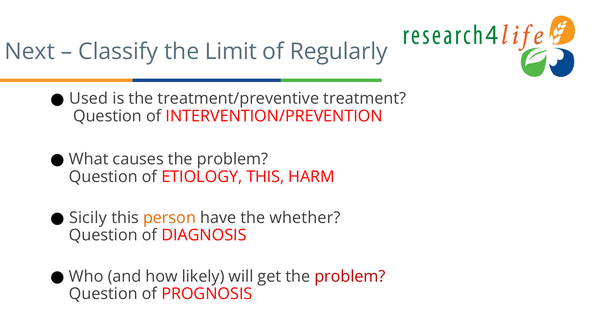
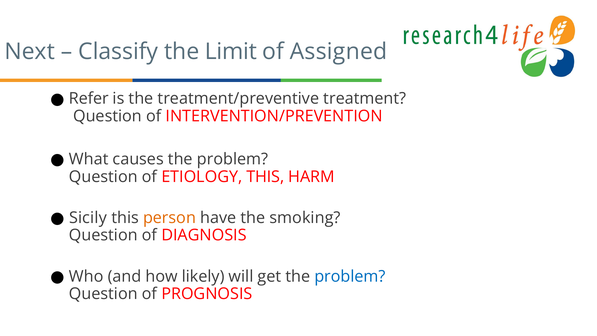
Regularly: Regularly -> Assigned
Used: Used -> Refer
whether: whether -> smoking
problem at (350, 276) colour: red -> blue
